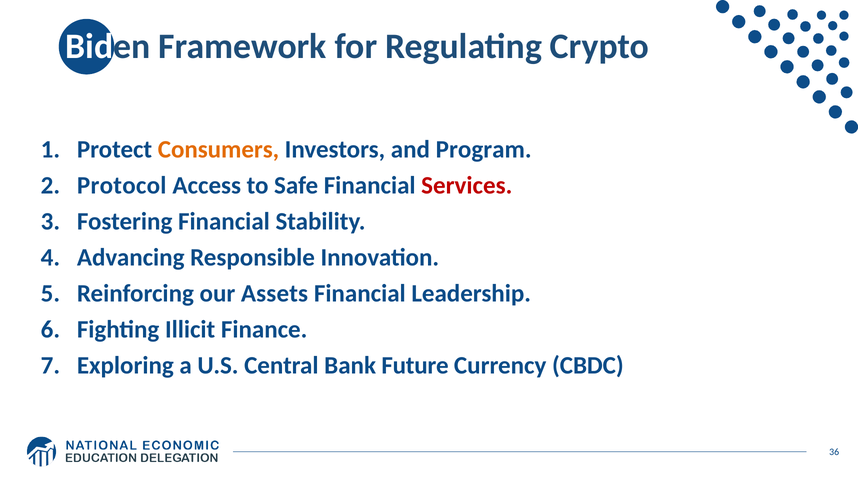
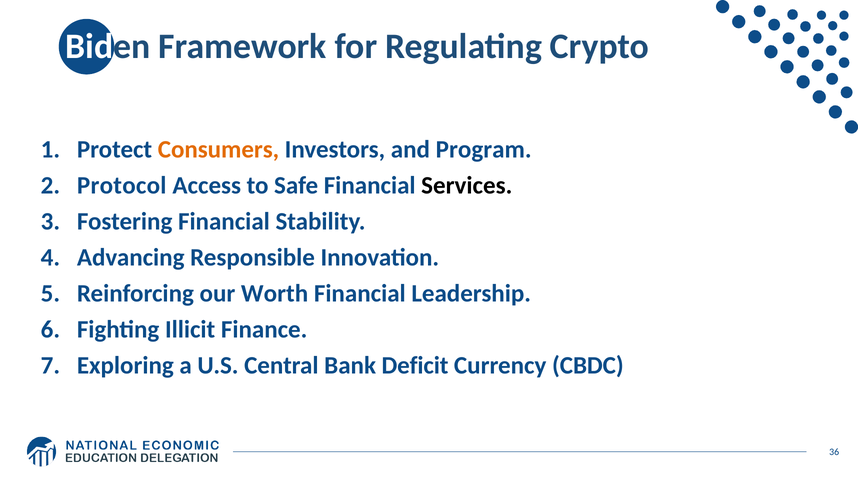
Services colour: red -> black
Assets: Assets -> Worth
Future: Future -> Deficit
